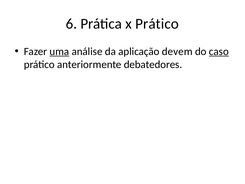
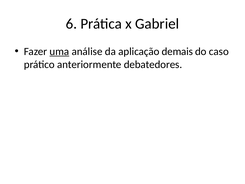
x Prático: Prático -> Gabriel
devem: devem -> demais
caso underline: present -> none
